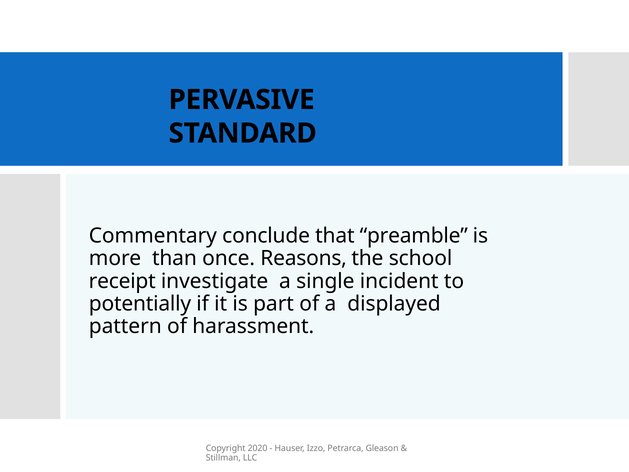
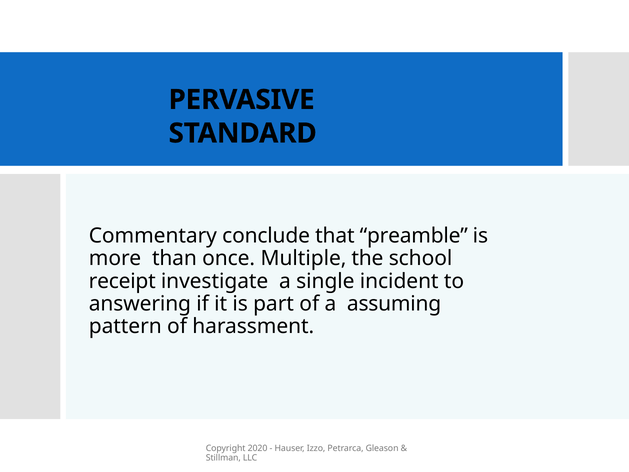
Reasons: Reasons -> Multiple
potentially: potentially -> answering
displayed: displayed -> assuming
